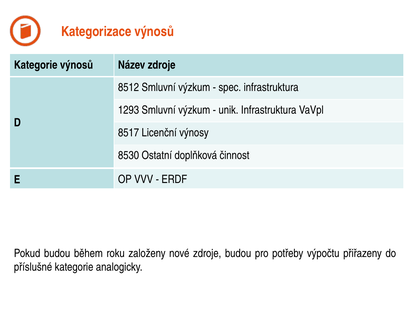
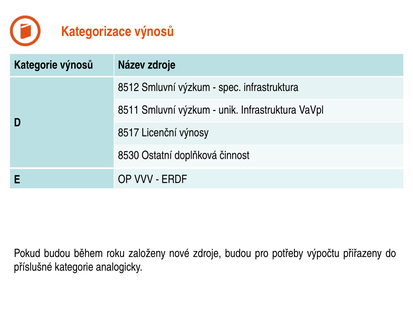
1293: 1293 -> 8511
